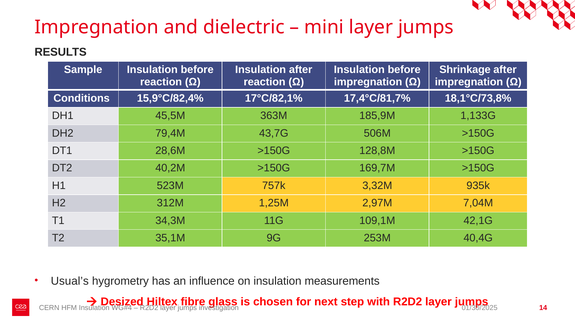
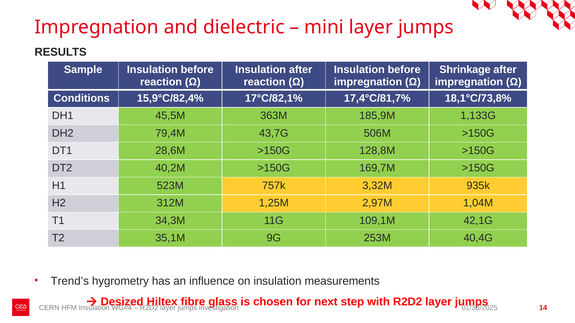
7,04M: 7,04M -> 1,04M
Usual’s: Usual’s -> Trend’s
